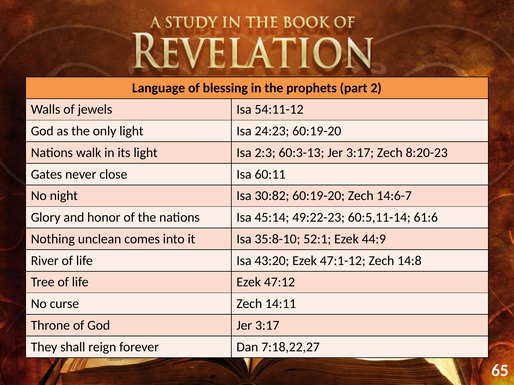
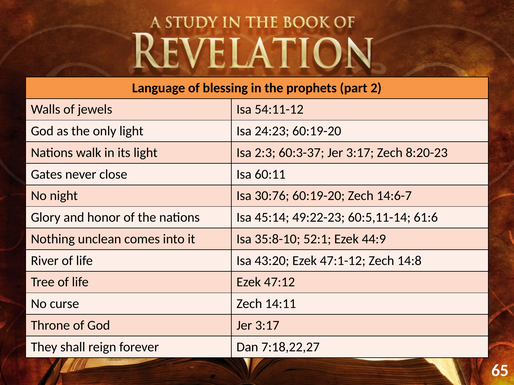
60:3-13: 60:3-13 -> 60:3-37
30:82: 30:82 -> 30:76
